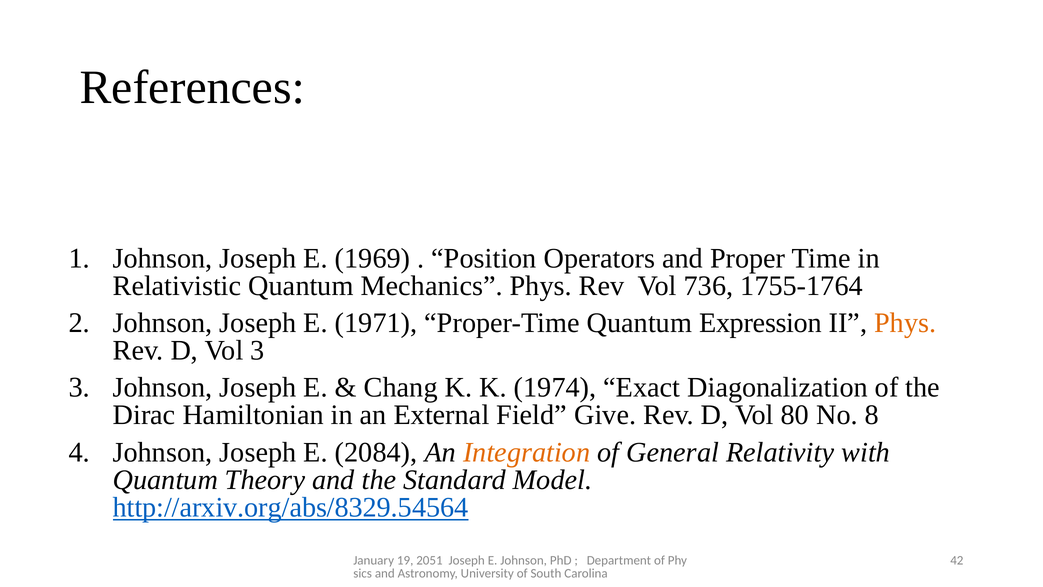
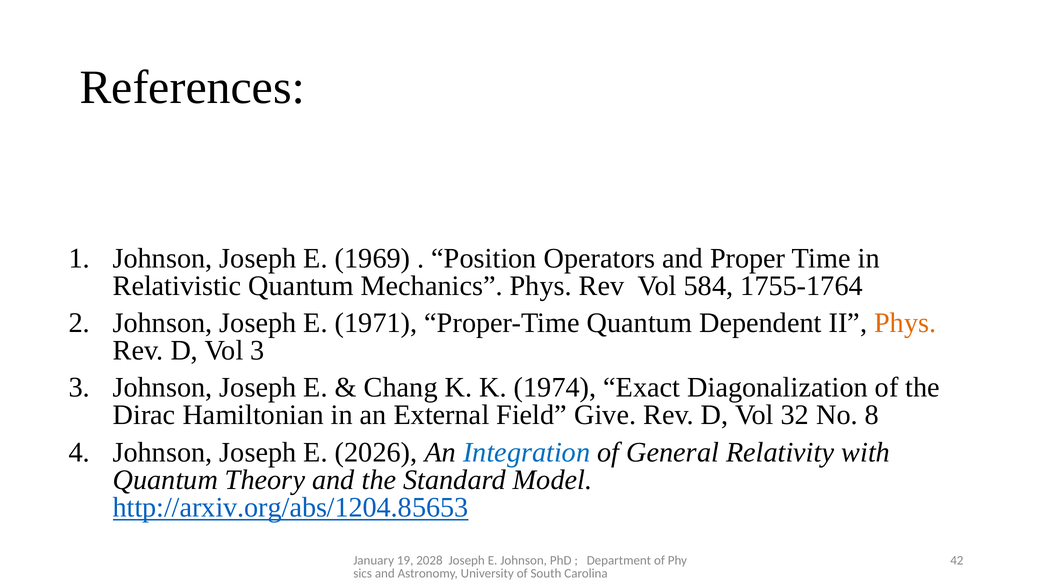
736: 736 -> 584
Expression: Expression -> Dependent
80: 80 -> 32
2084: 2084 -> 2026
Integration colour: orange -> blue
http://arxiv.org/abs/8329.54564: http://arxiv.org/abs/8329.54564 -> http://arxiv.org/abs/1204.85653
2051: 2051 -> 2028
